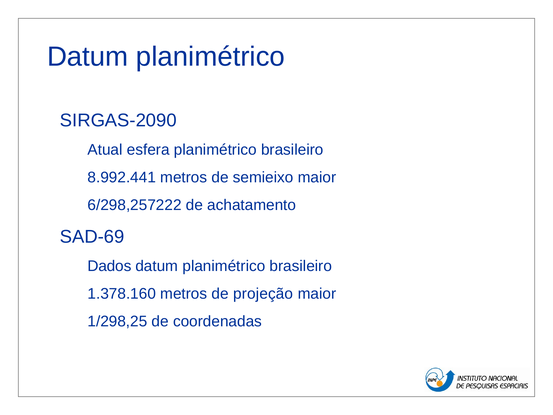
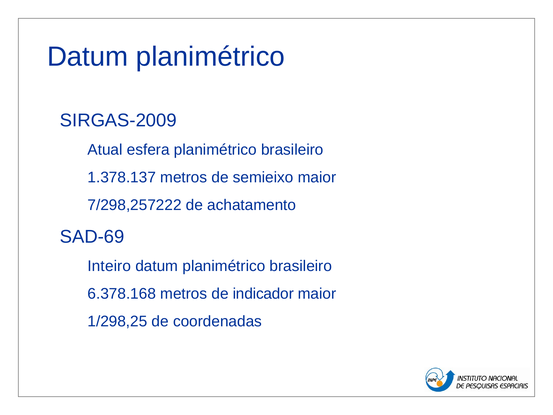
SIRGAS-2090: SIRGAS-2090 -> SIRGAS-2009
8.992.441: 8.992.441 -> 1.378.137
6/298,257222: 6/298,257222 -> 7/298,257222
Dados: Dados -> Inteiro
1.378.160: 1.378.160 -> 6.378.168
projeção: projeção -> indicador
